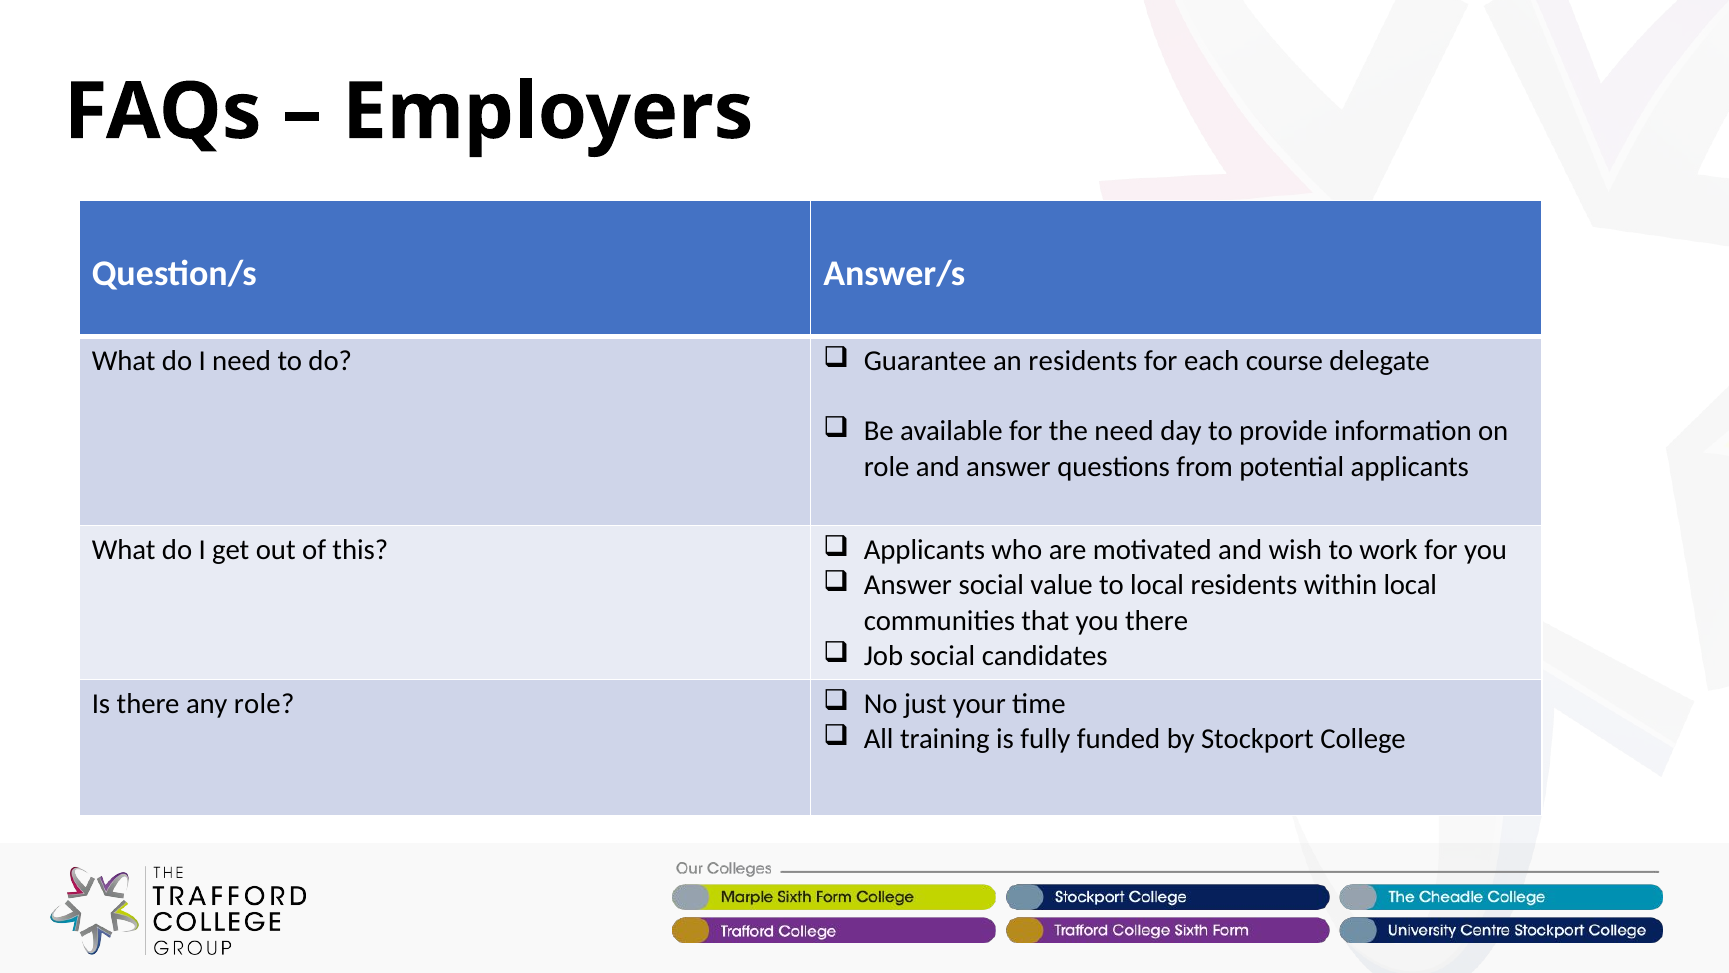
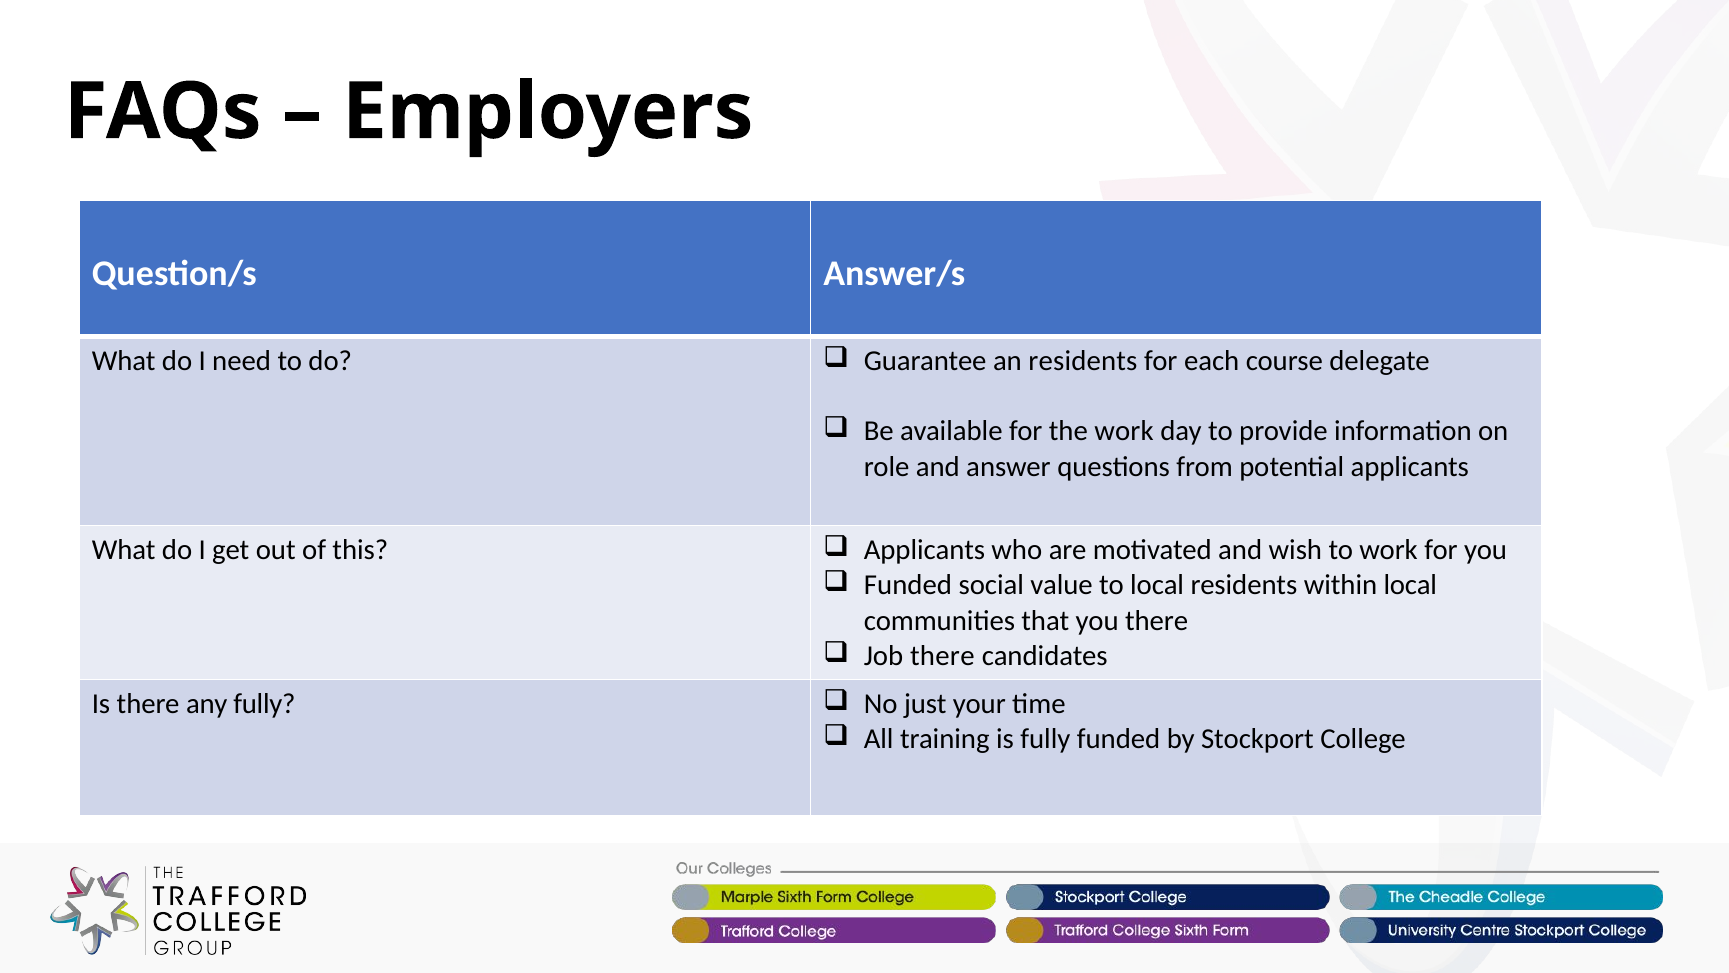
the need: need -> work
Answer at (908, 585): Answer -> Funded
Job social: social -> there
any role: role -> fully
